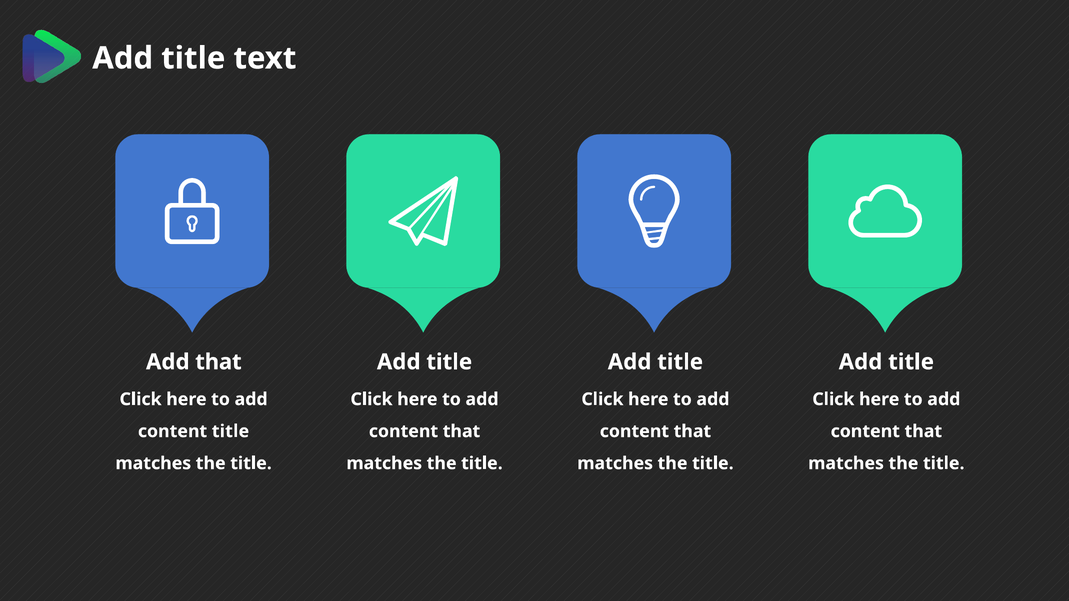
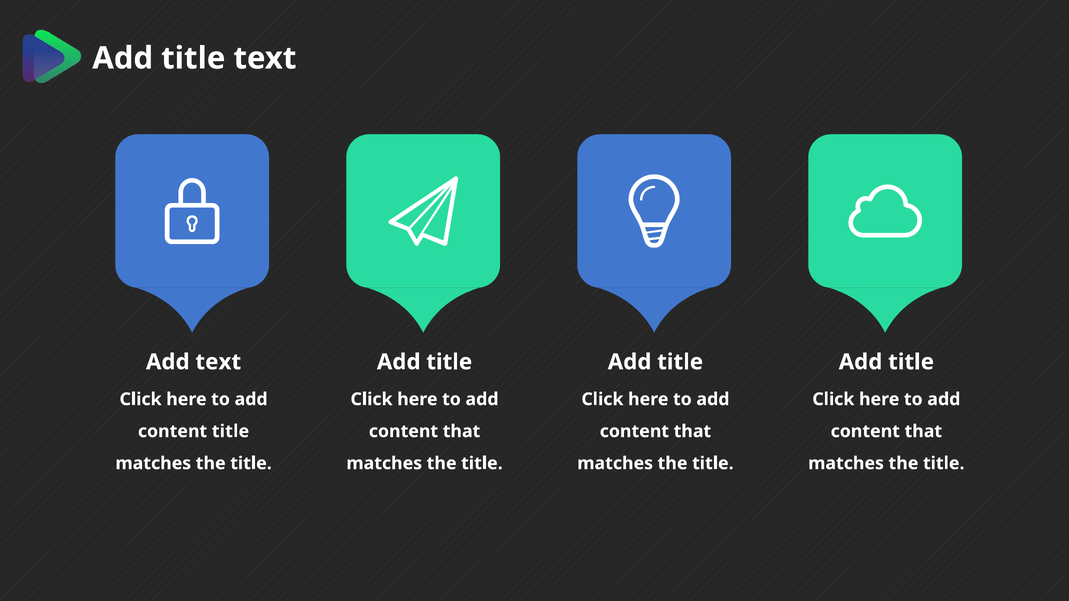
Add that: that -> text
